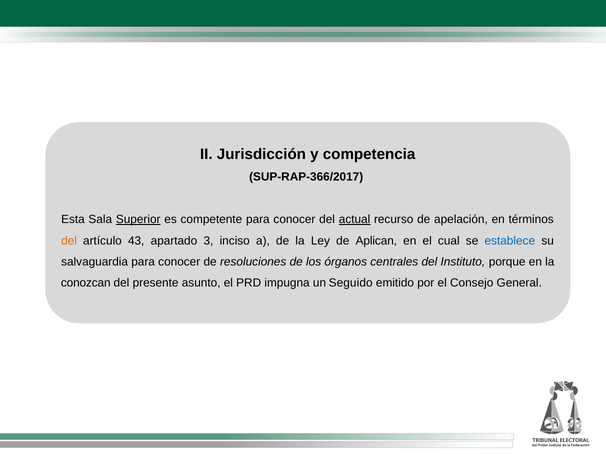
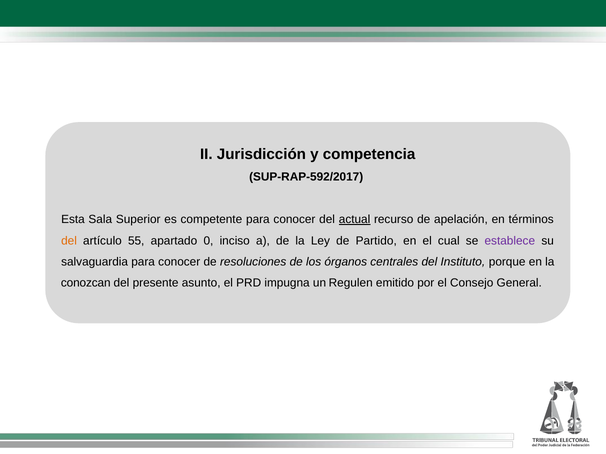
SUP-RAP-366/2017: SUP-RAP-366/2017 -> SUP-RAP-592/2017
Superior underline: present -> none
43: 43 -> 55
3: 3 -> 0
Aplican: Aplican -> Partido
establece colour: blue -> purple
Seguido: Seguido -> Regulen
